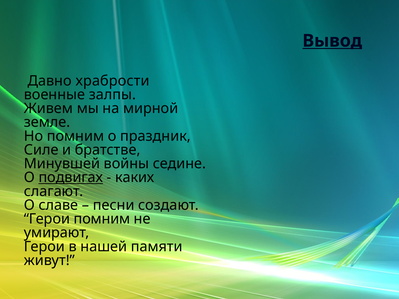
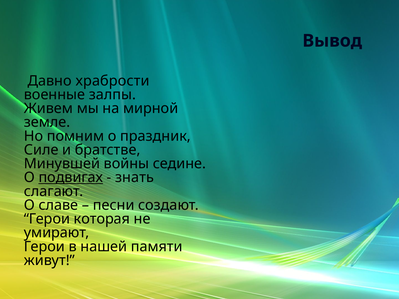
Вывод underline: present -> none
каких: каких -> знать
Герои помним: помним -> которая
